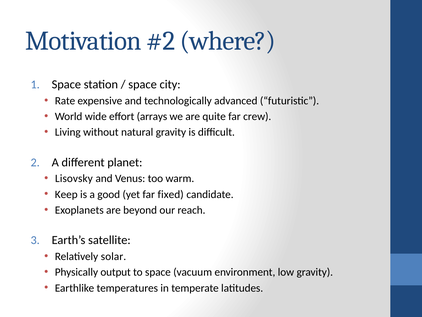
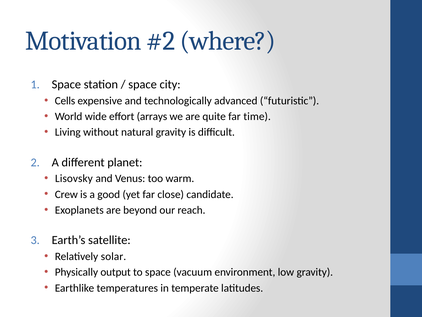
Rate: Rate -> Cells
crew: crew -> time
Keep: Keep -> Crew
fixed: fixed -> close
